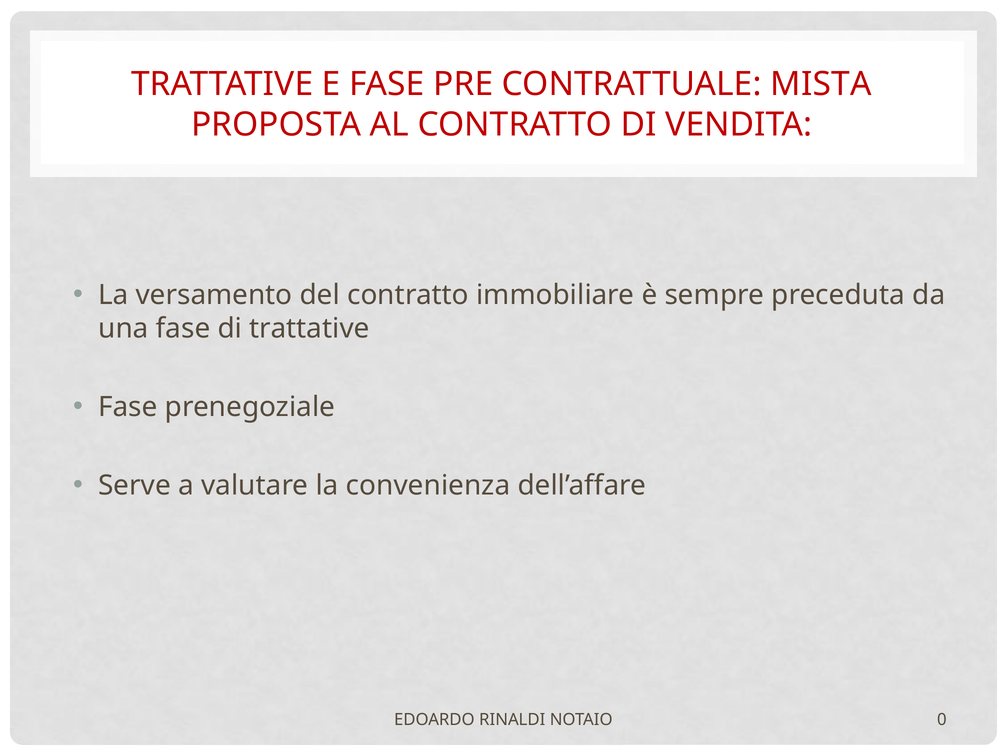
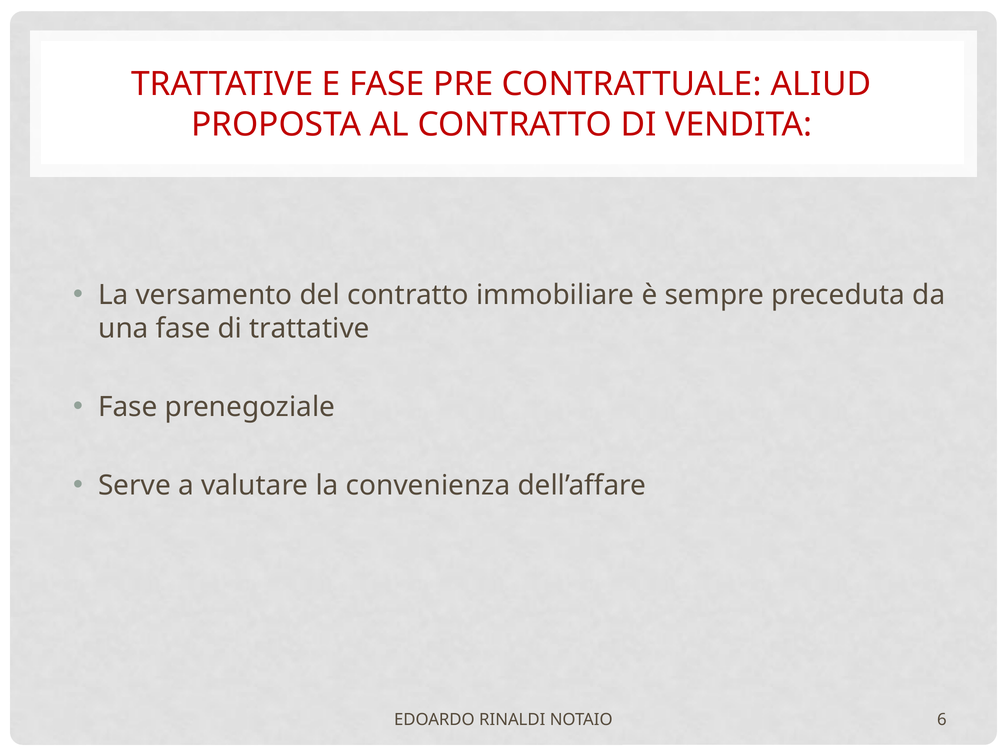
MISTA: MISTA -> ALIUD
0: 0 -> 6
